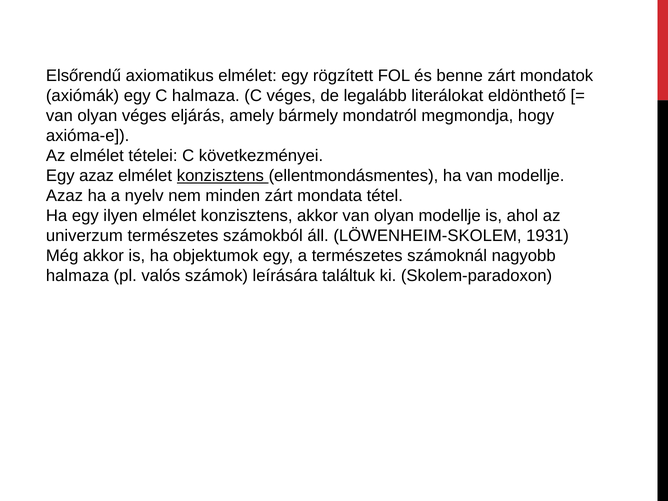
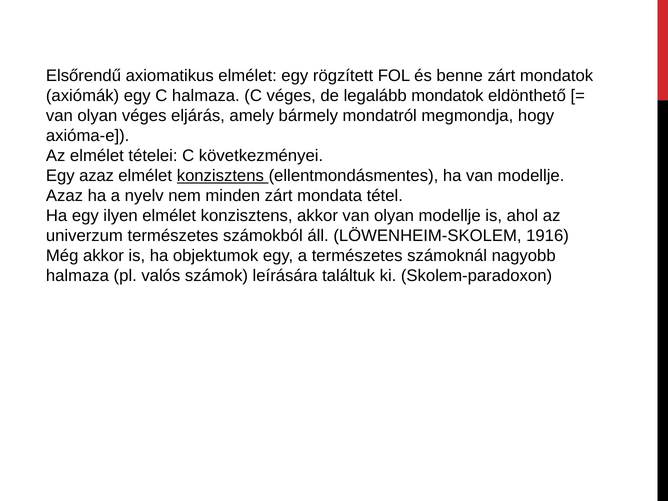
legalább literálokat: literálokat -> mondatok
1931: 1931 -> 1916
